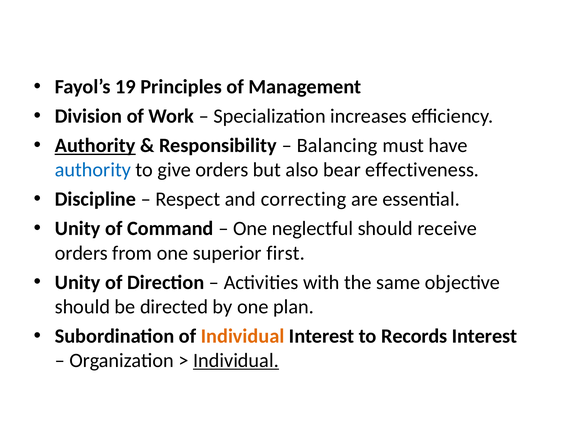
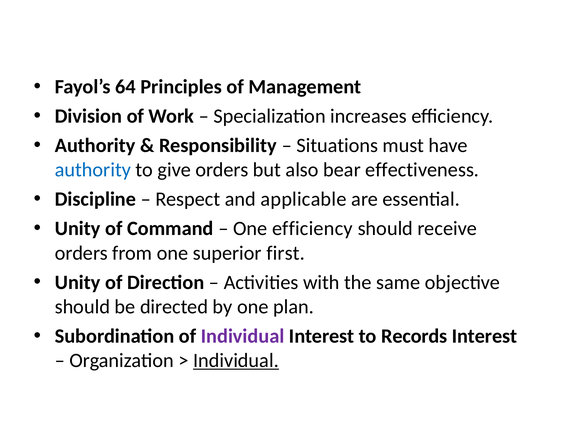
19: 19 -> 64
Authority at (95, 145) underline: present -> none
Balancing: Balancing -> Situations
correcting: correcting -> applicable
One neglectful: neglectful -> efficiency
Individual at (243, 336) colour: orange -> purple
